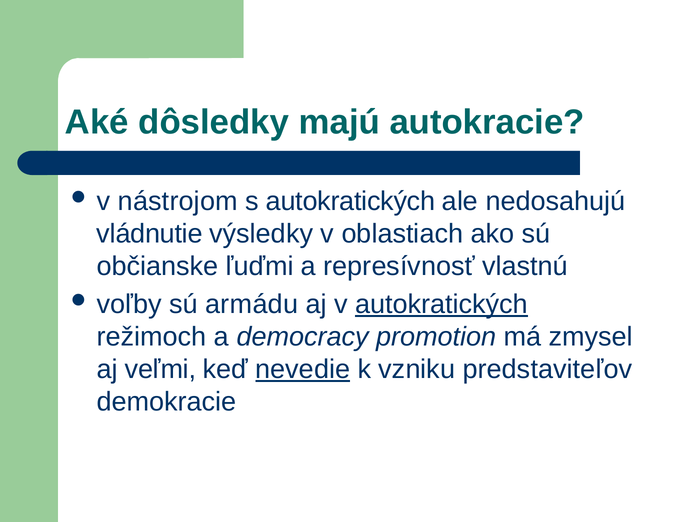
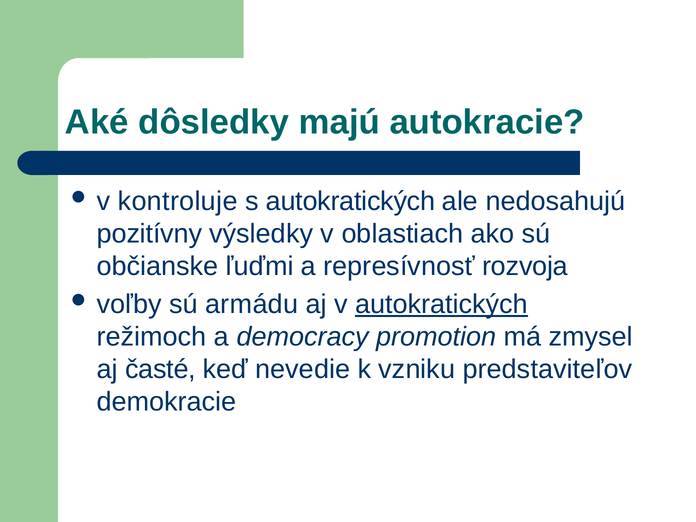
nástrojom: nástrojom -> kontroluje
vládnutie: vládnutie -> pozitívny
vlastnú: vlastnú -> rozvoja
veľmi: veľmi -> časté
nevedie underline: present -> none
